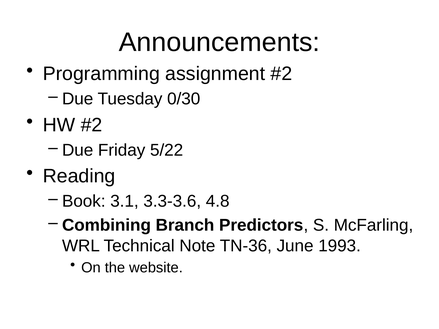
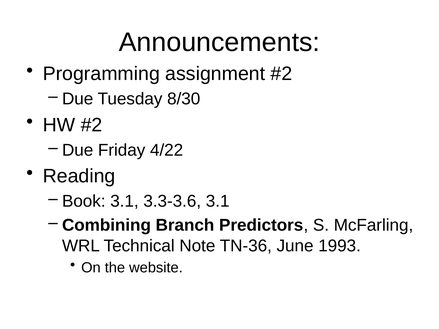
0/30: 0/30 -> 8/30
5/22: 5/22 -> 4/22
3.3-3.6 4.8: 4.8 -> 3.1
